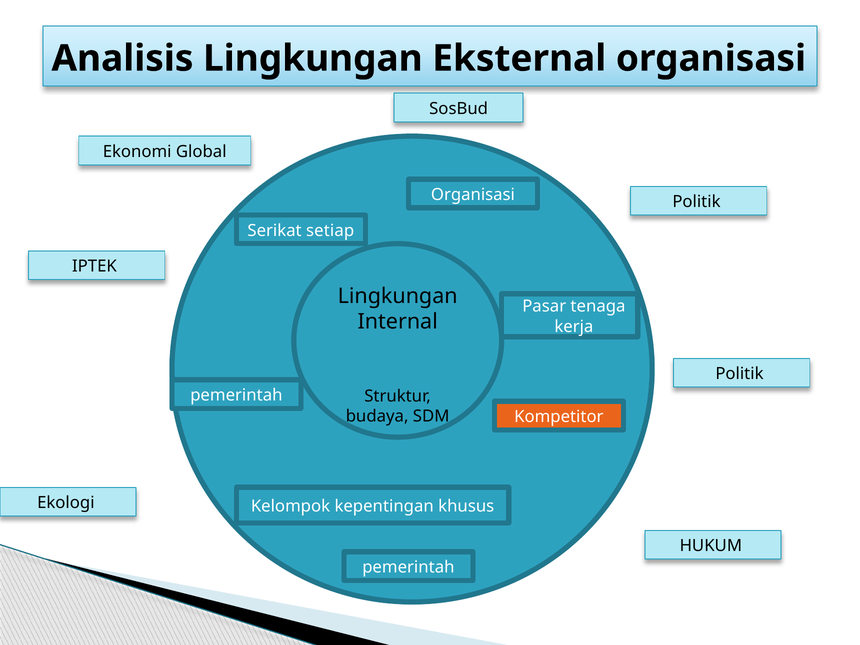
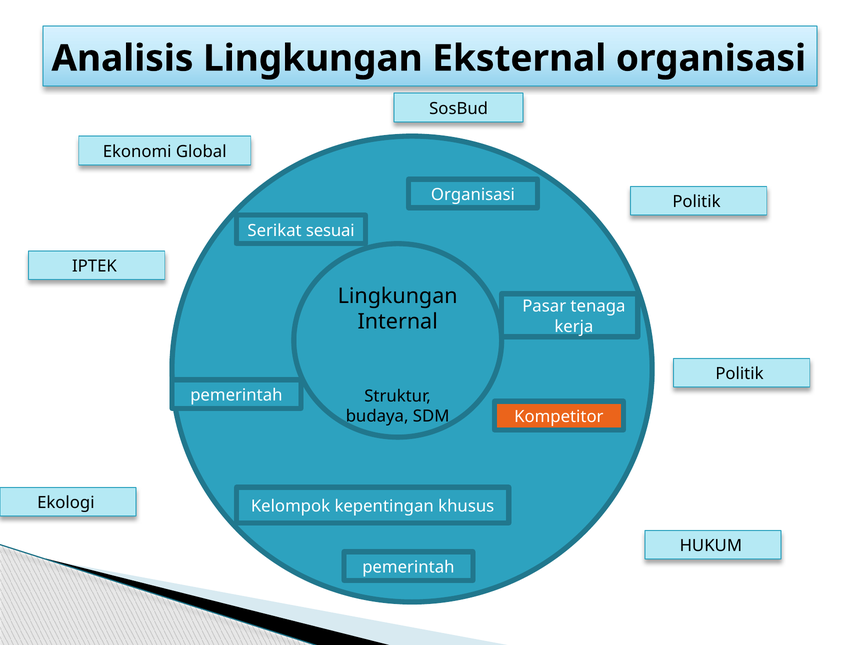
setiap: setiap -> sesuai
